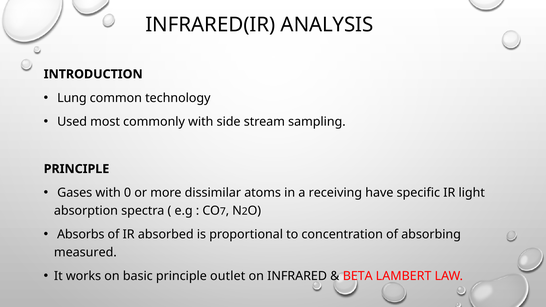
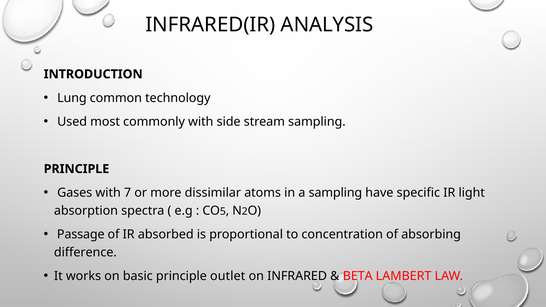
0: 0 -> 7
a receiving: receiving -> sampling
7: 7 -> 5
Absorbs: Absorbs -> Passage
measured: measured -> difference
